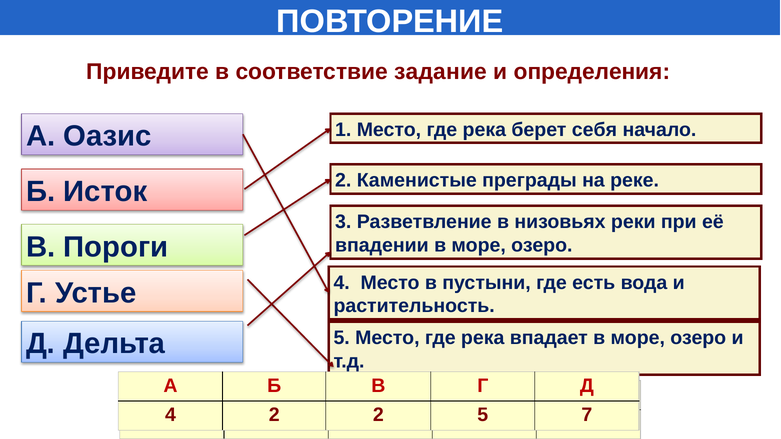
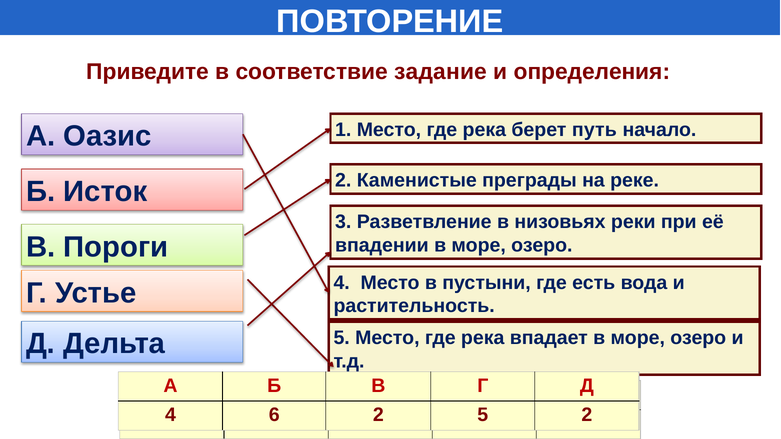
себя: себя -> путь
4 2: 2 -> 6
5 7: 7 -> 2
